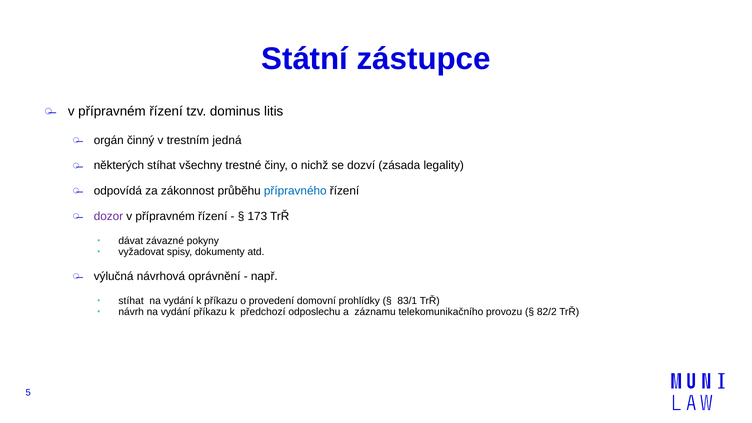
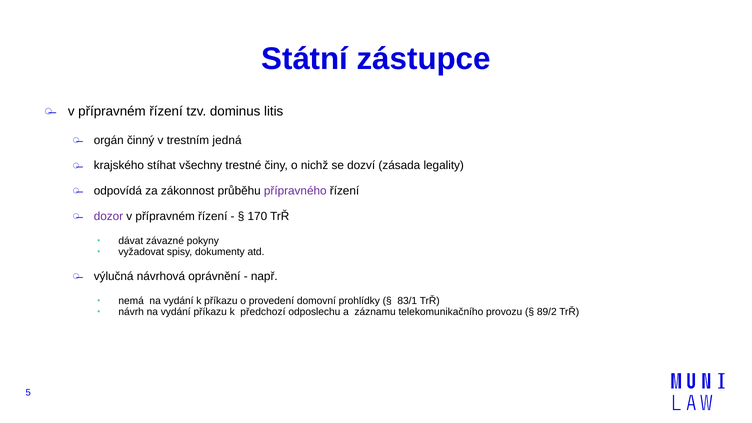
některých: některých -> krajského
přípravného colour: blue -> purple
173: 173 -> 170
stíhat at (131, 301): stíhat -> nemá
82/2: 82/2 -> 89/2
